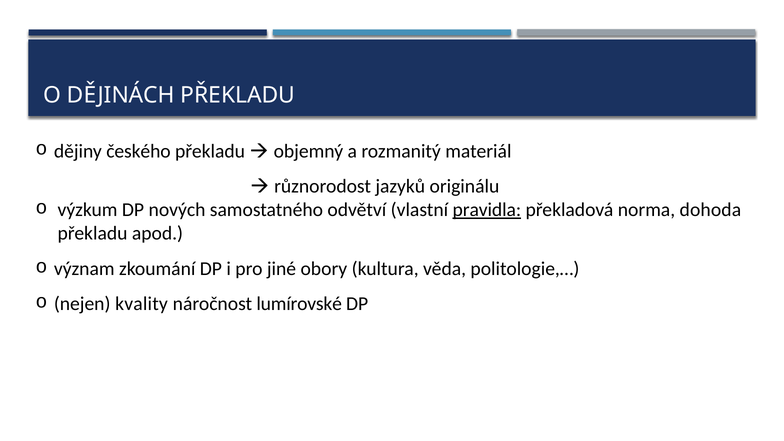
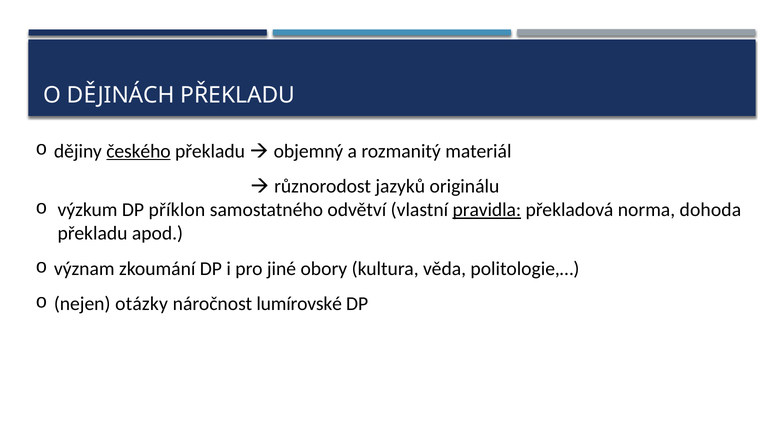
českého underline: none -> present
nových: nových -> příklon
kvality: kvality -> otázky
